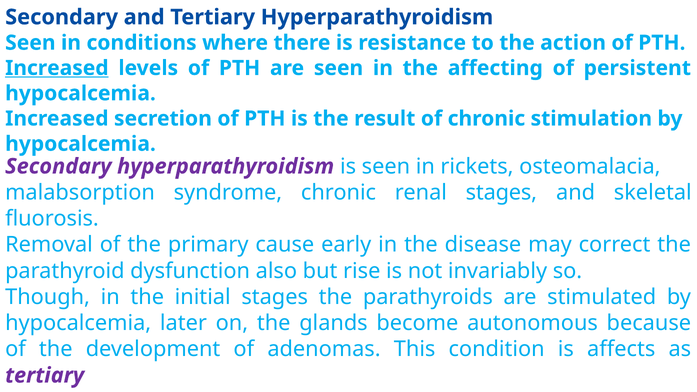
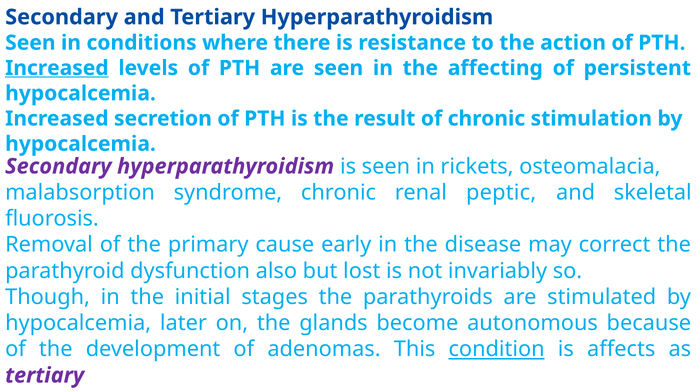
renal stages: stages -> peptic
rise: rise -> lost
condition underline: none -> present
